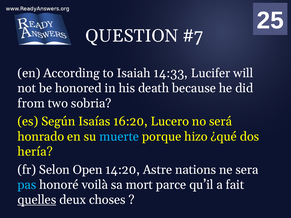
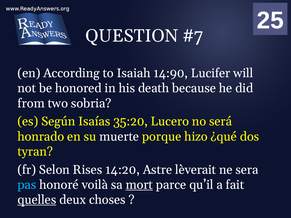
14:33: 14:33 -> 14:90
16:20: 16:20 -> 35:20
muerte colour: light blue -> white
hería: hería -> tyran
Open: Open -> Rises
nations: nations -> lèverait
mort underline: none -> present
